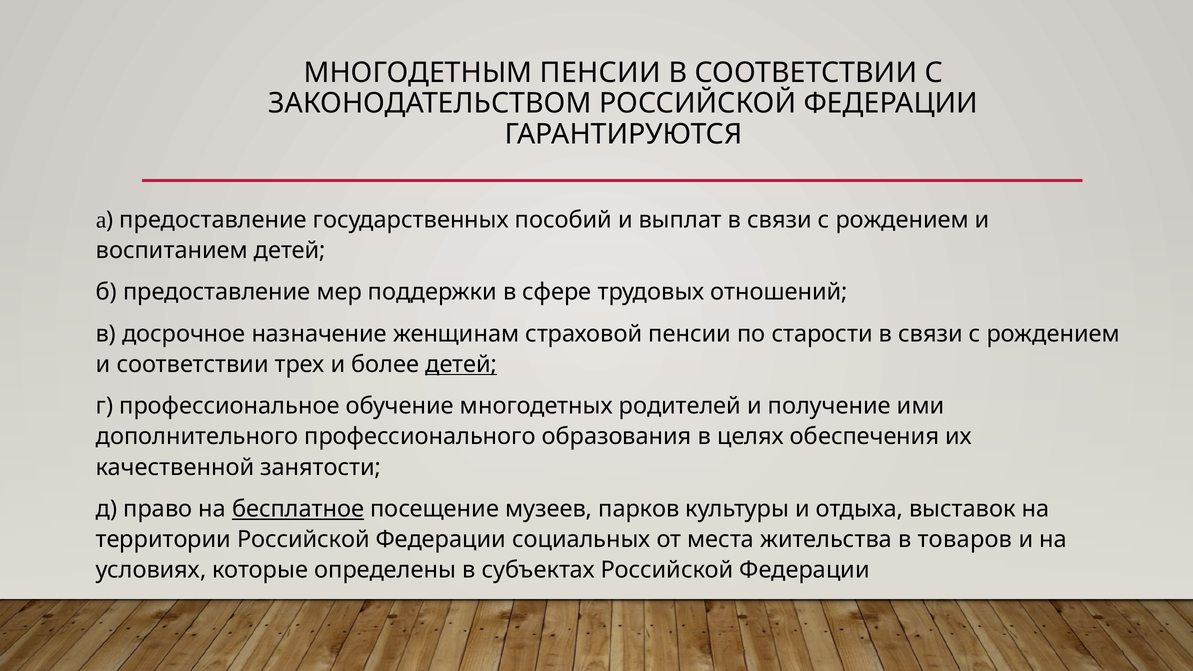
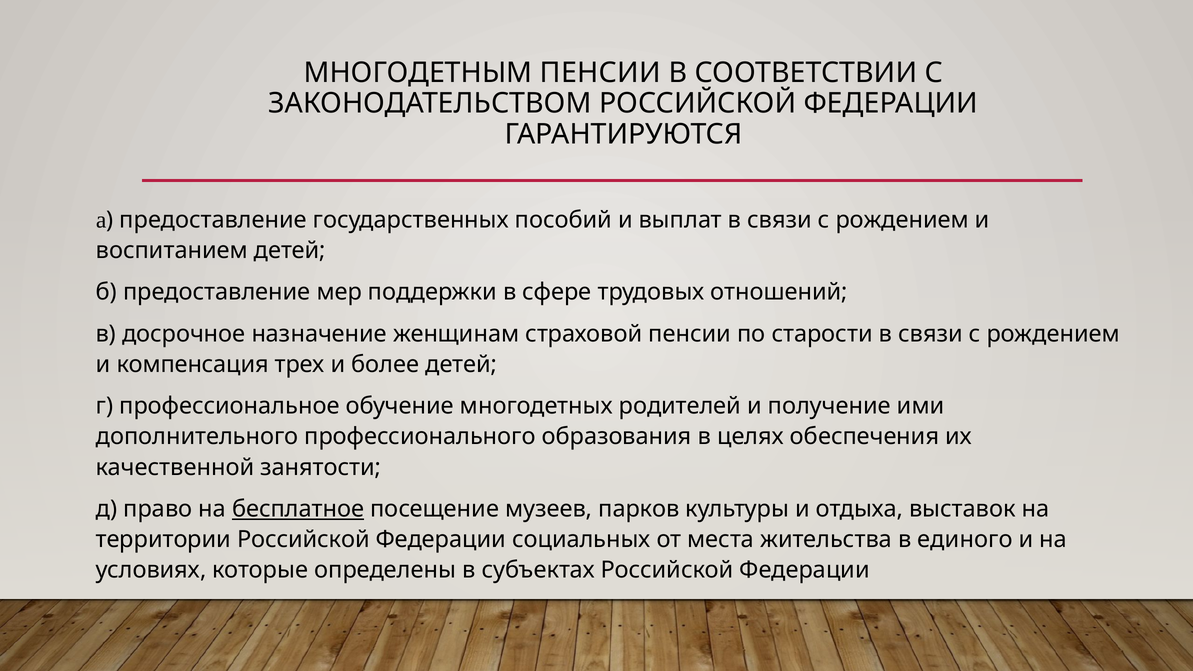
и соответствии: соответствии -> компенсация
детей at (461, 364) underline: present -> none
товаров: товаров -> единого
